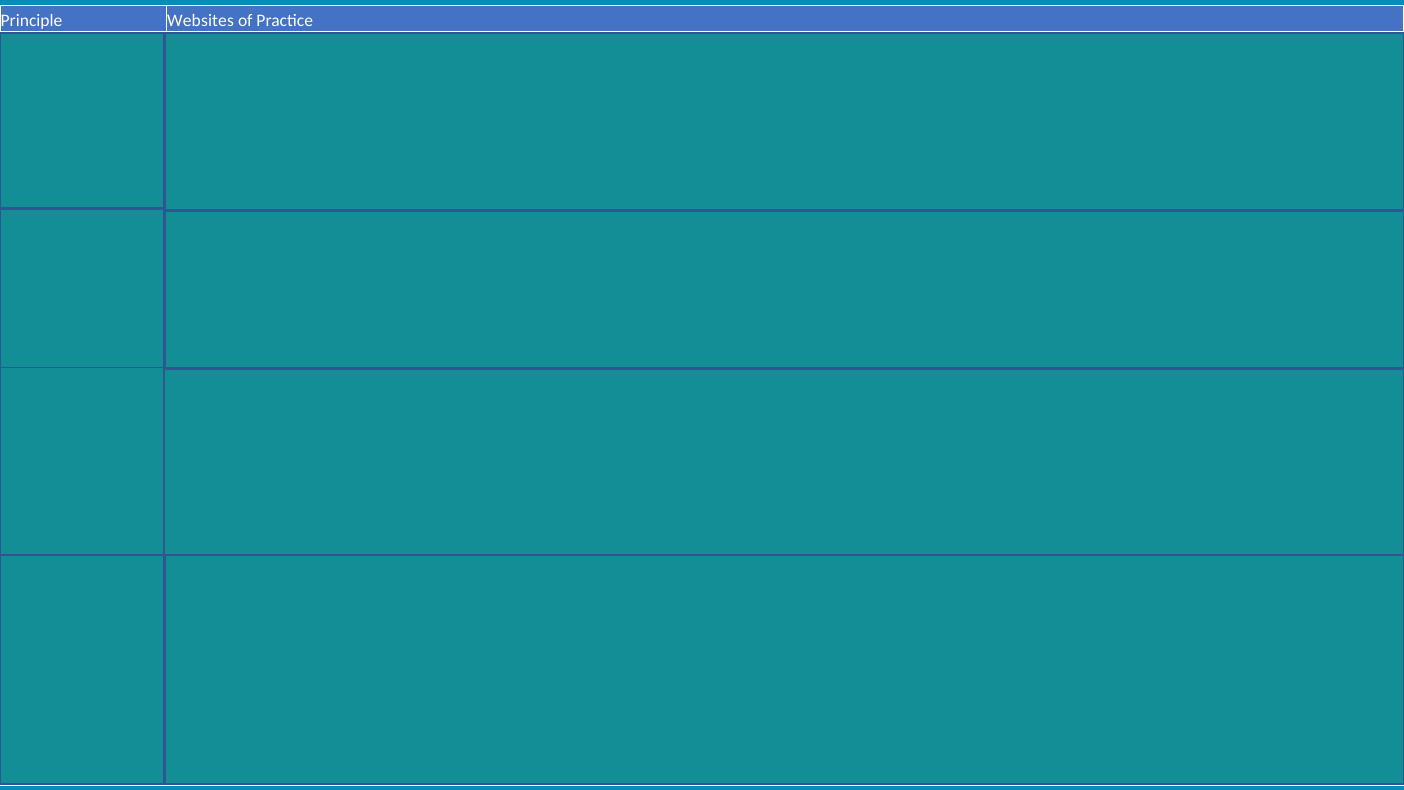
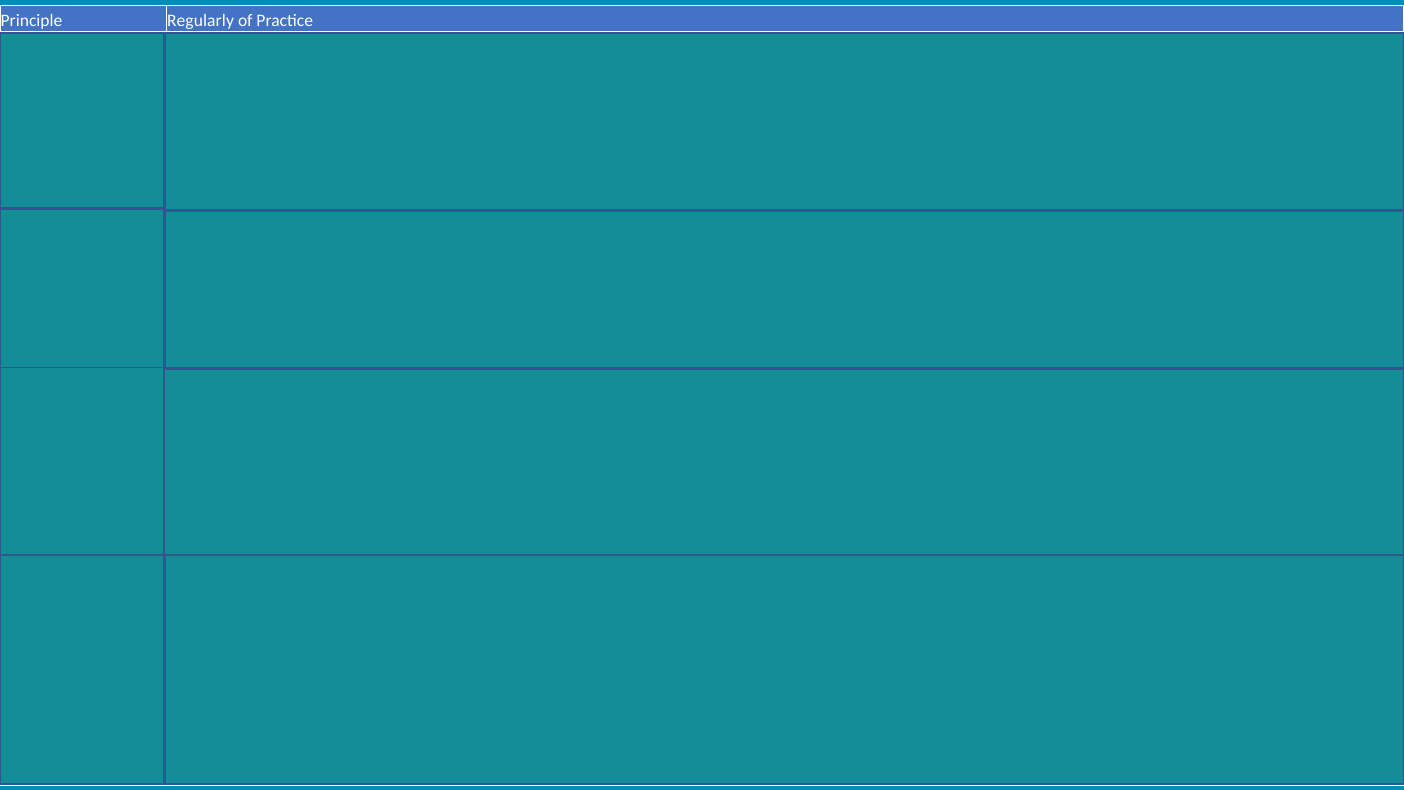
Principle Websites: Websites -> Regularly
